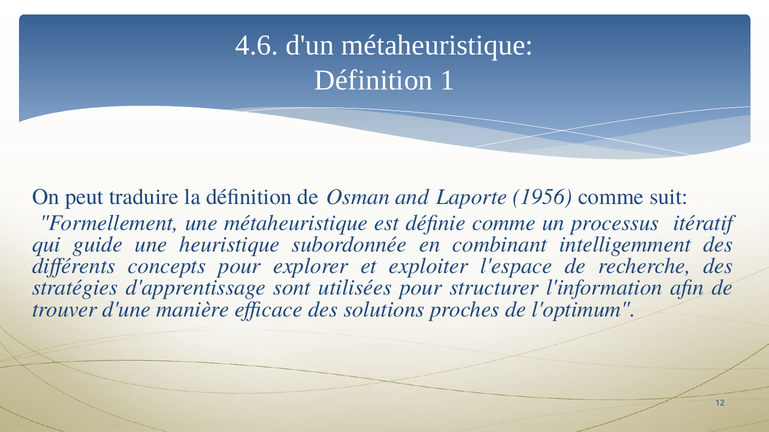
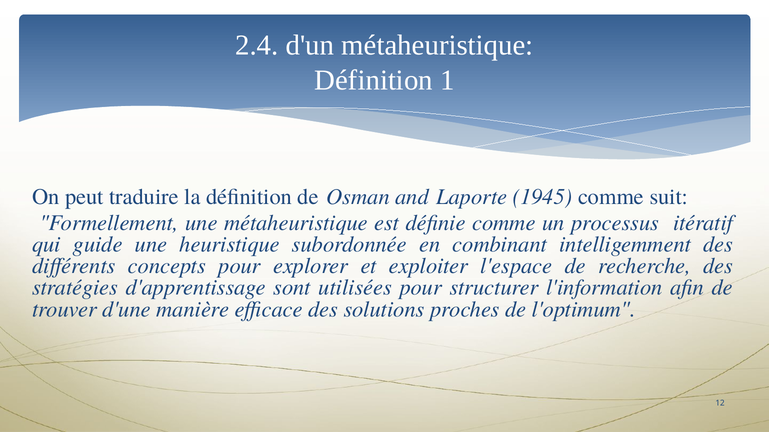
4.6: 4.6 -> 2.4
1956: 1956 -> 1945
